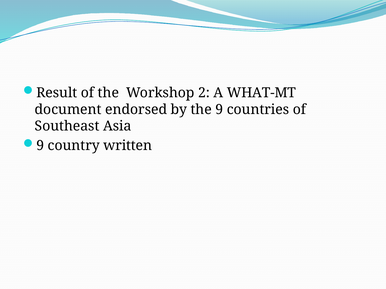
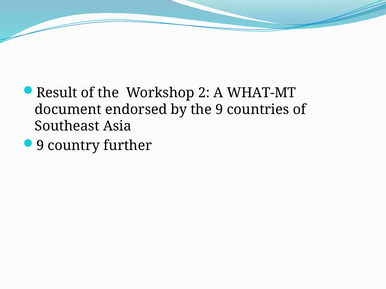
written: written -> further
